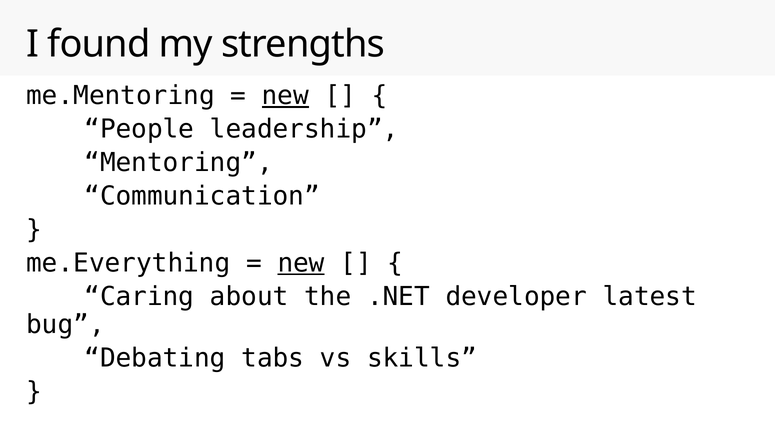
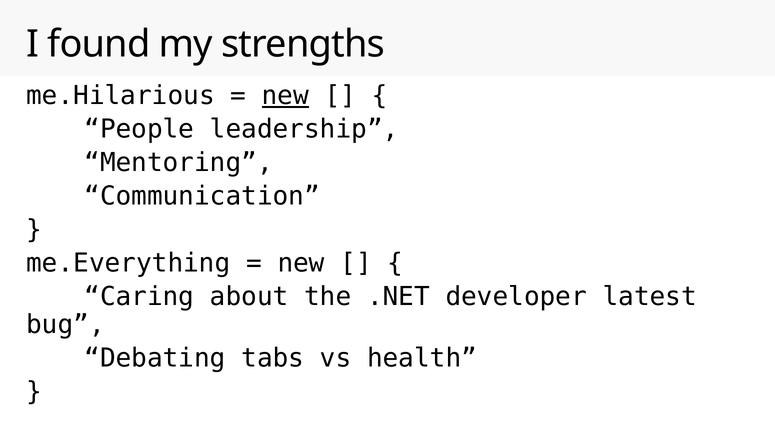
me.Mentoring: me.Mentoring -> me.Hilarious
new at (301, 263) underline: present -> none
skills: skills -> health
